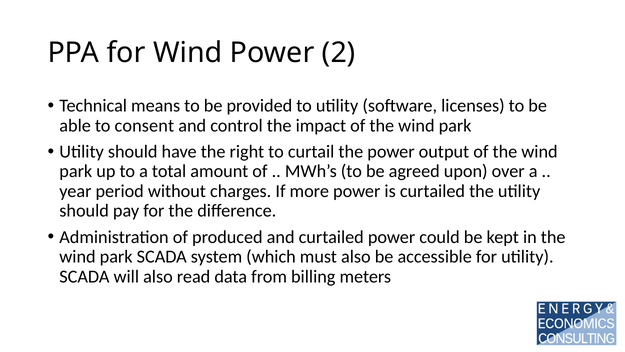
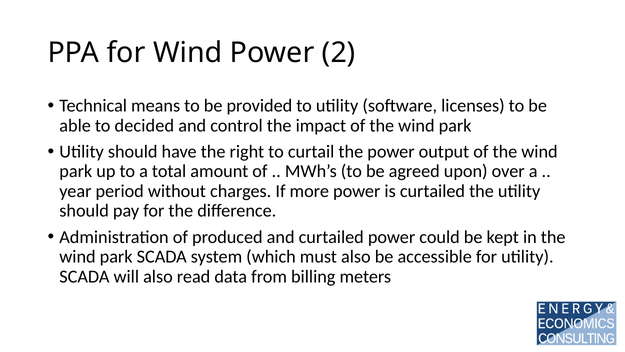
consent: consent -> decided
